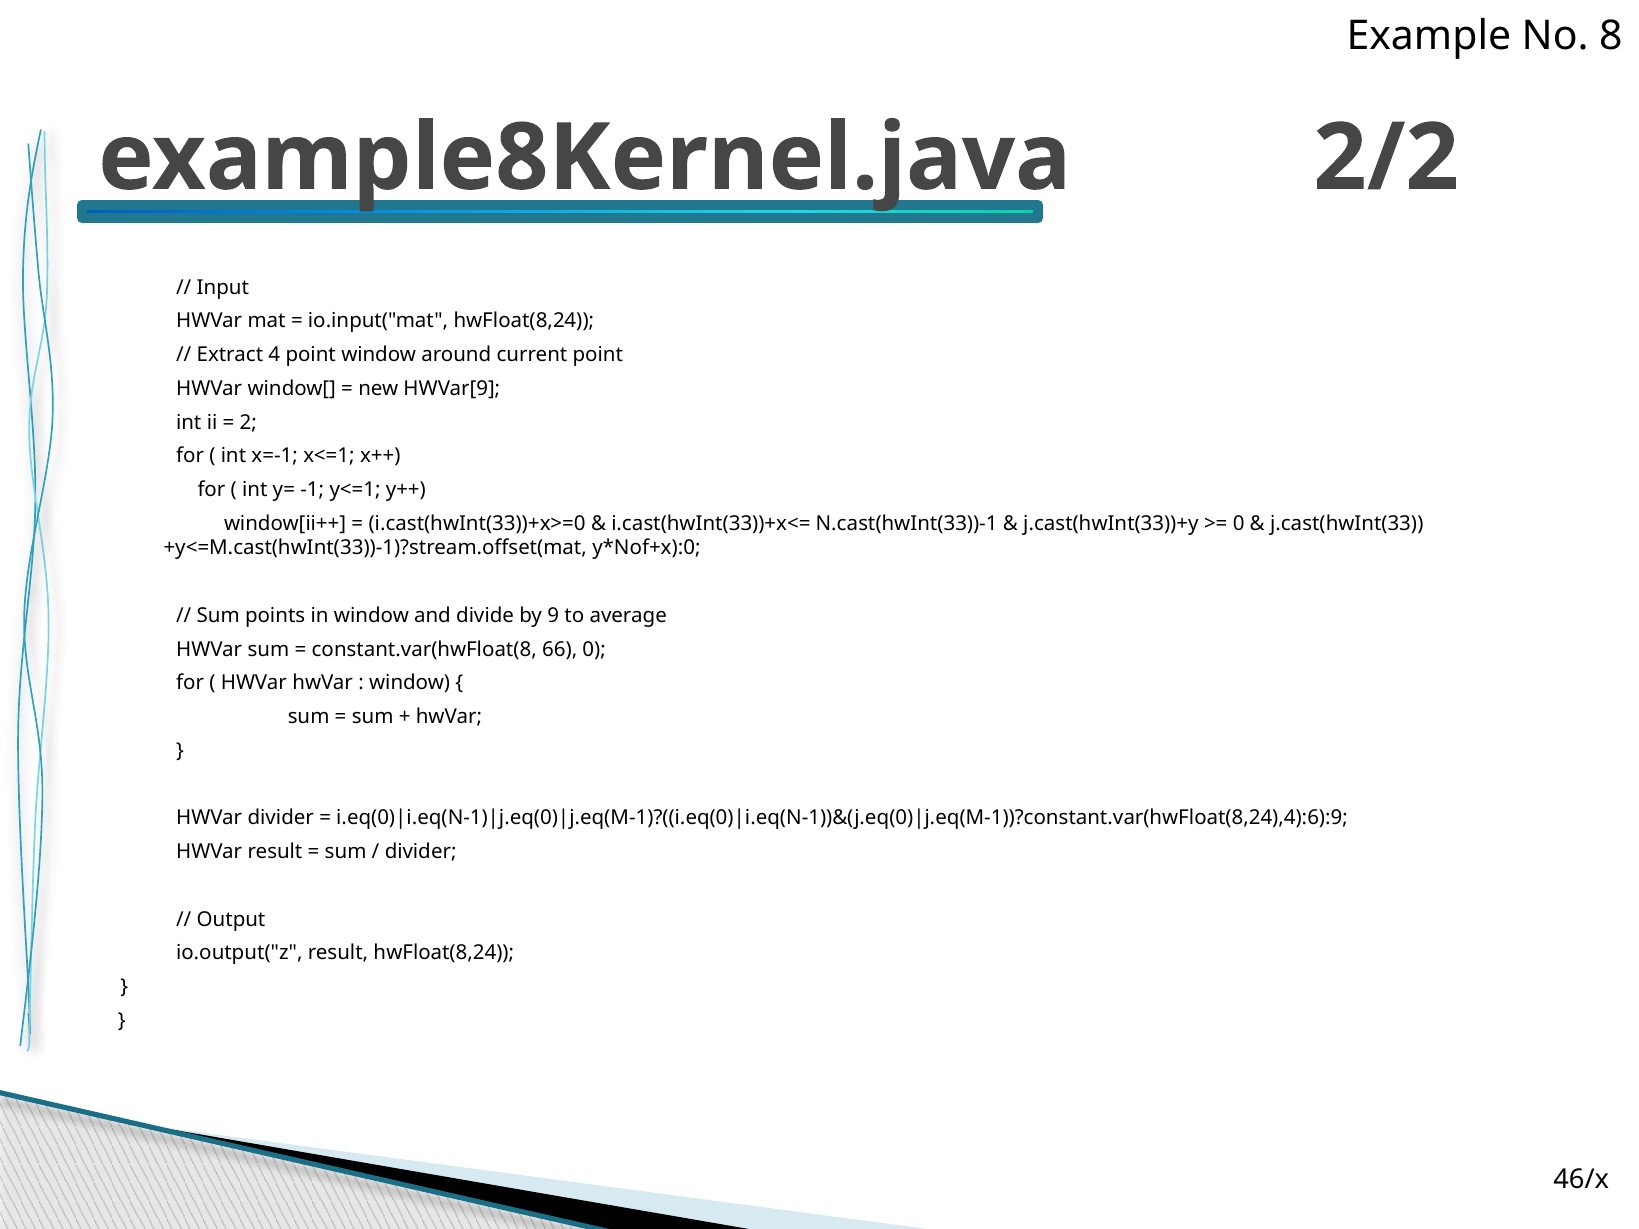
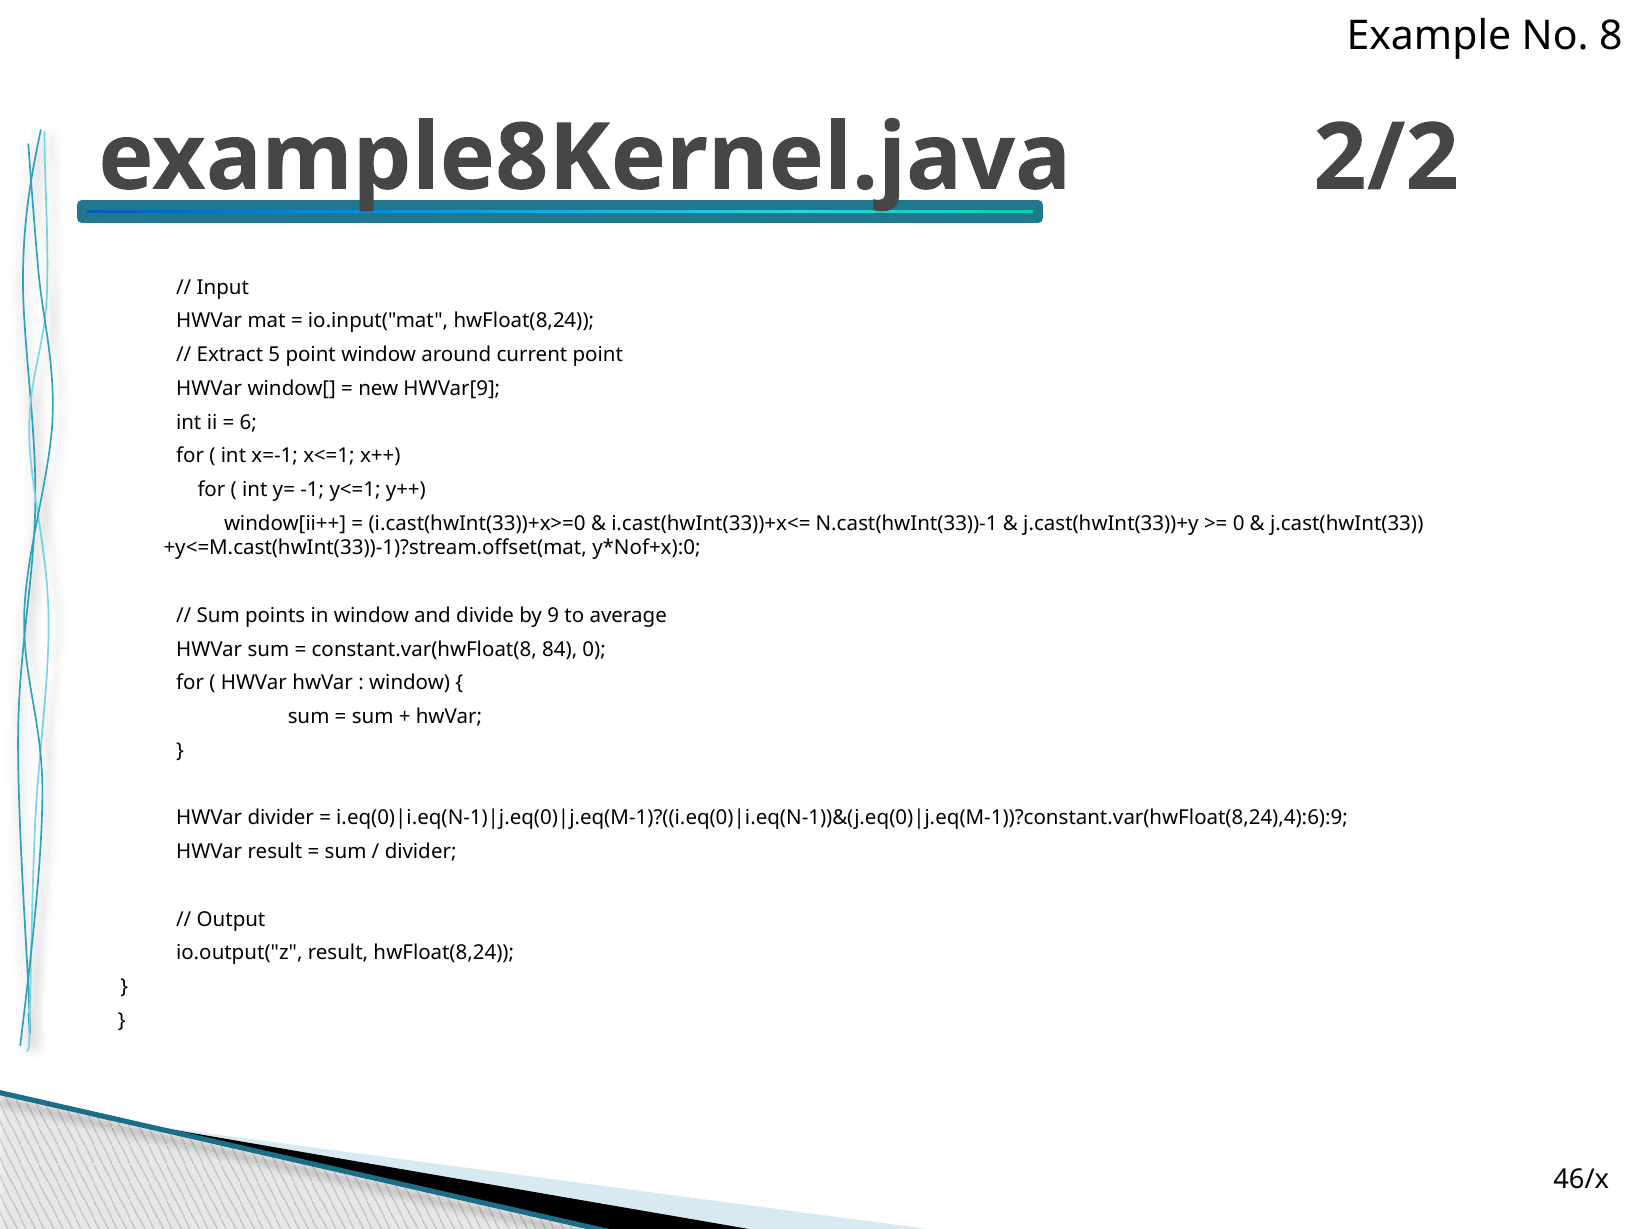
4: 4 -> 5
2: 2 -> 6
66: 66 -> 84
